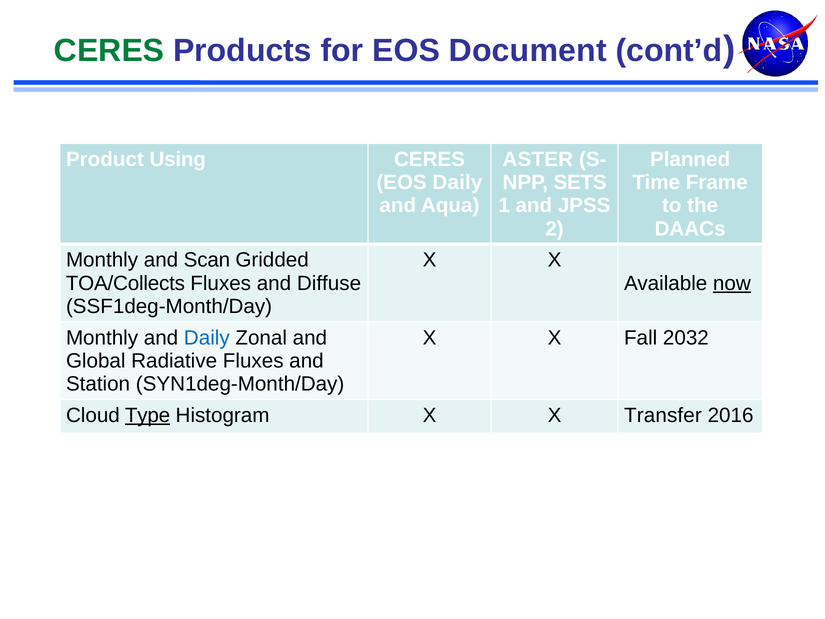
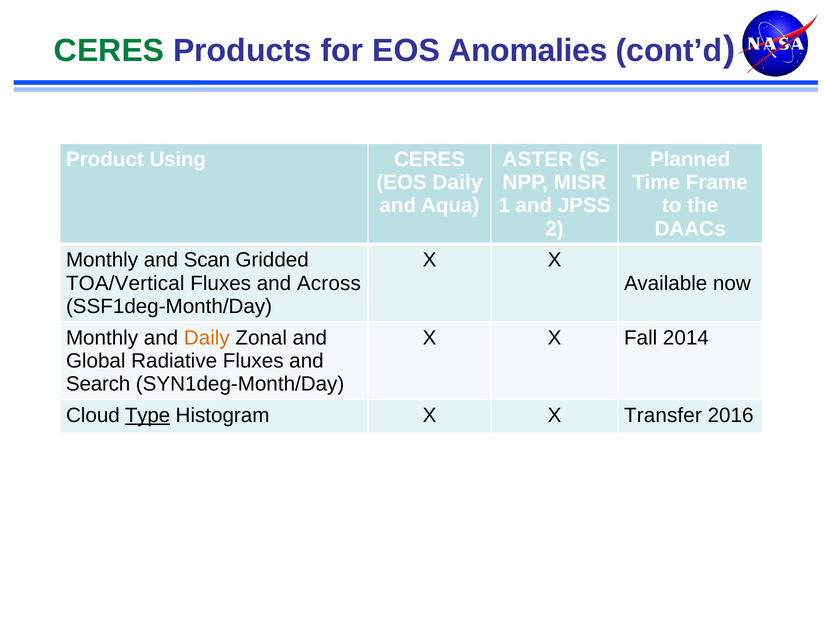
Document: Document -> Anomalies
SETS: SETS -> MISR
TOA/Collects: TOA/Collects -> TOA/Vertical
Diffuse: Diffuse -> Across
now underline: present -> none
Daily at (207, 338) colour: blue -> orange
2032: 2032 -> 2014
Station: Station -> Search
